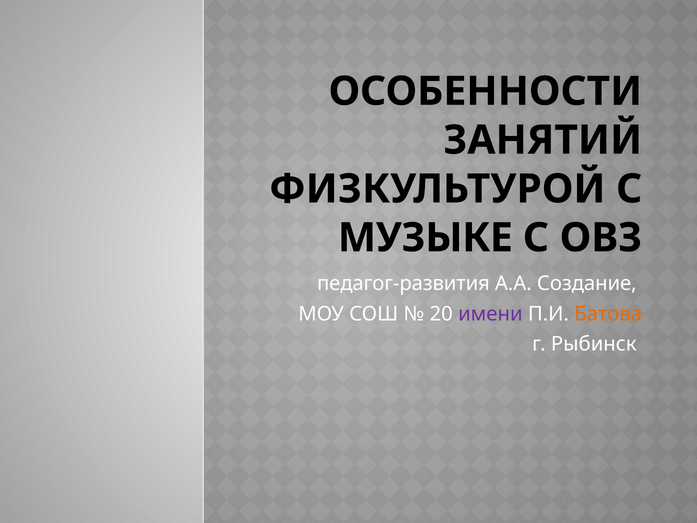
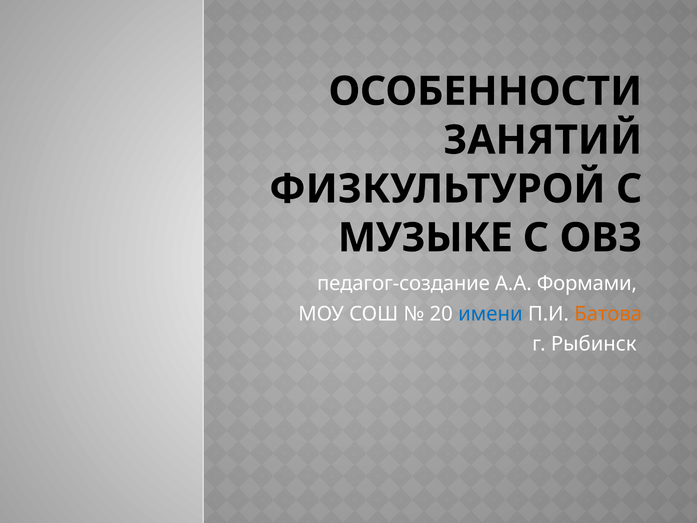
педагог-развития: педагог-развития -> педагог-создание
Создание: Создание -> Формами
имени colour: purple -> blue
